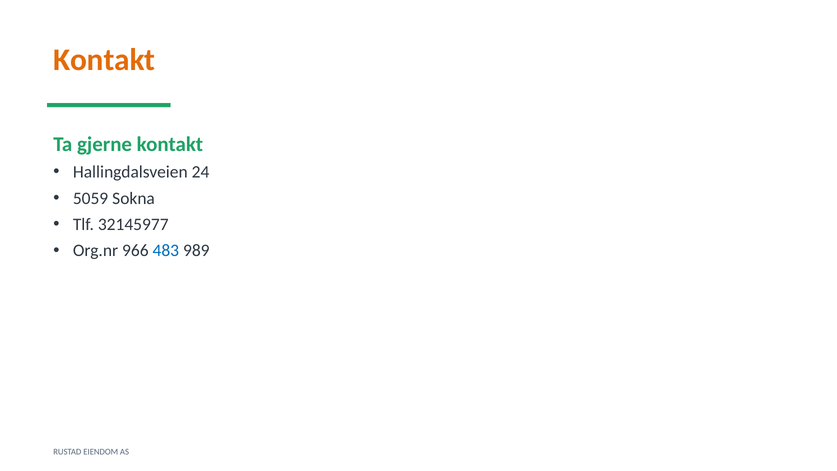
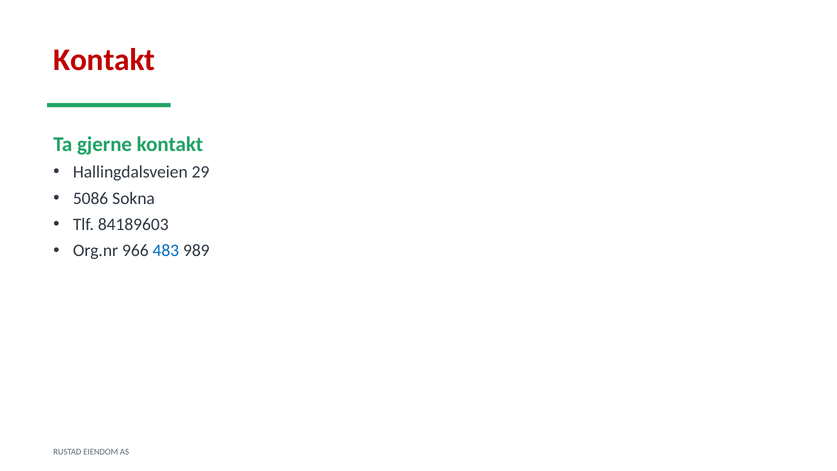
Kontakt at (104, 60) colour: orange -> red
24: 24 -> 29
5059: 5059 -> 5086
32145977: 32145977 -> 84189603
